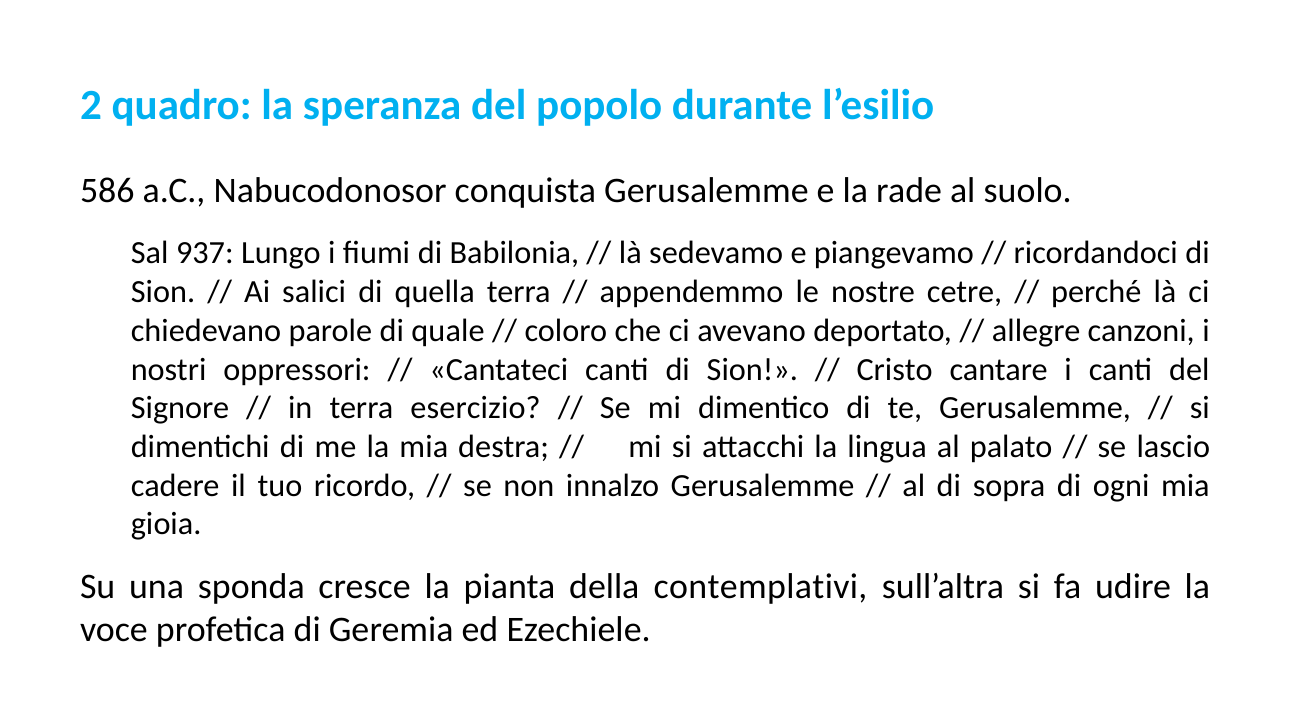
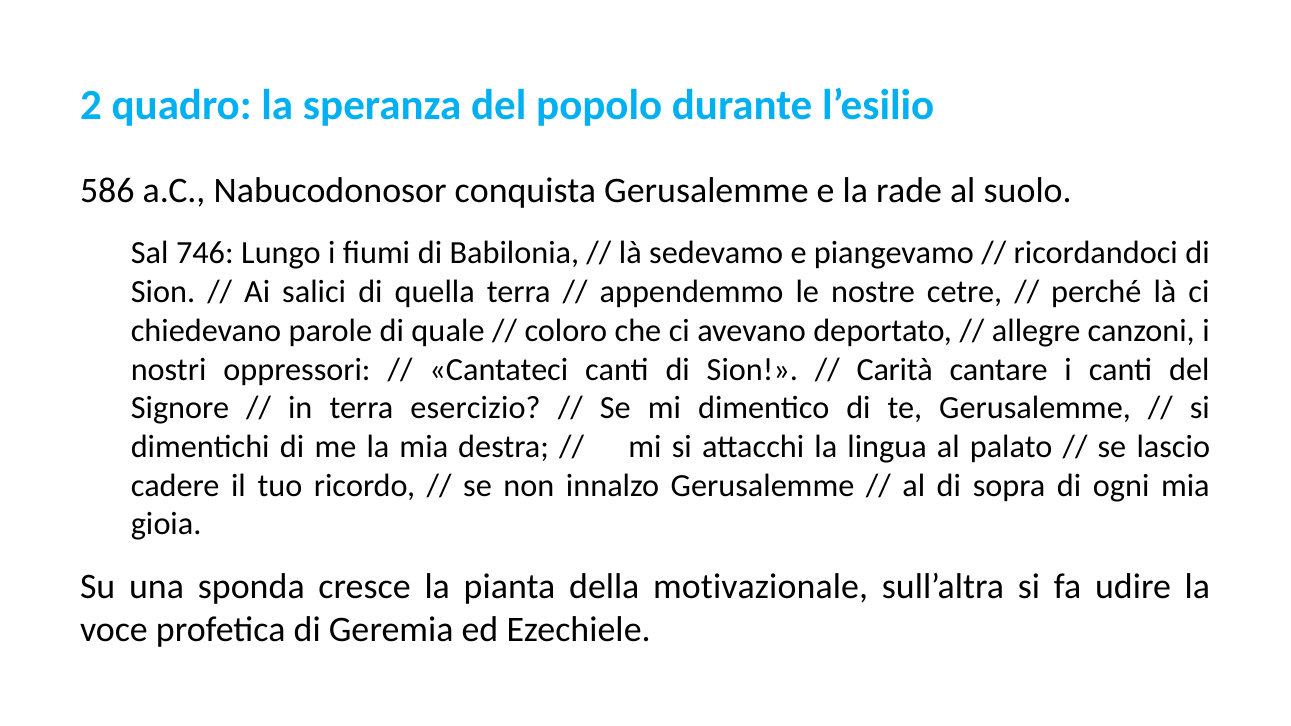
937: 937 -> 746
Cristo: Cristo -> Carità
contemplativi: contemplativi -> motivazionale
